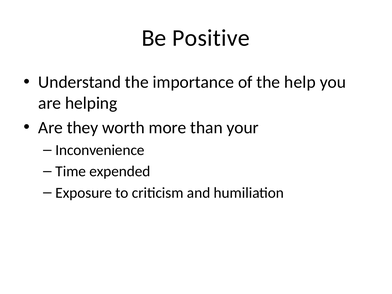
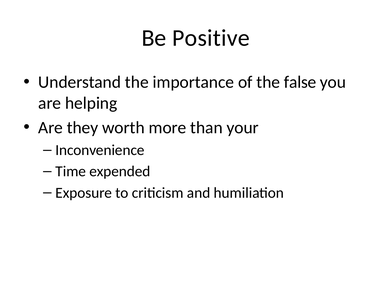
help: help -> false
